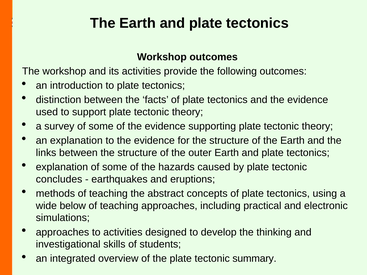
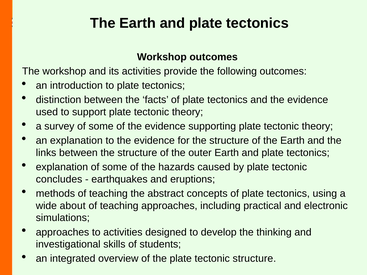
below: below -> about
tectonic summary: summary -> structure
